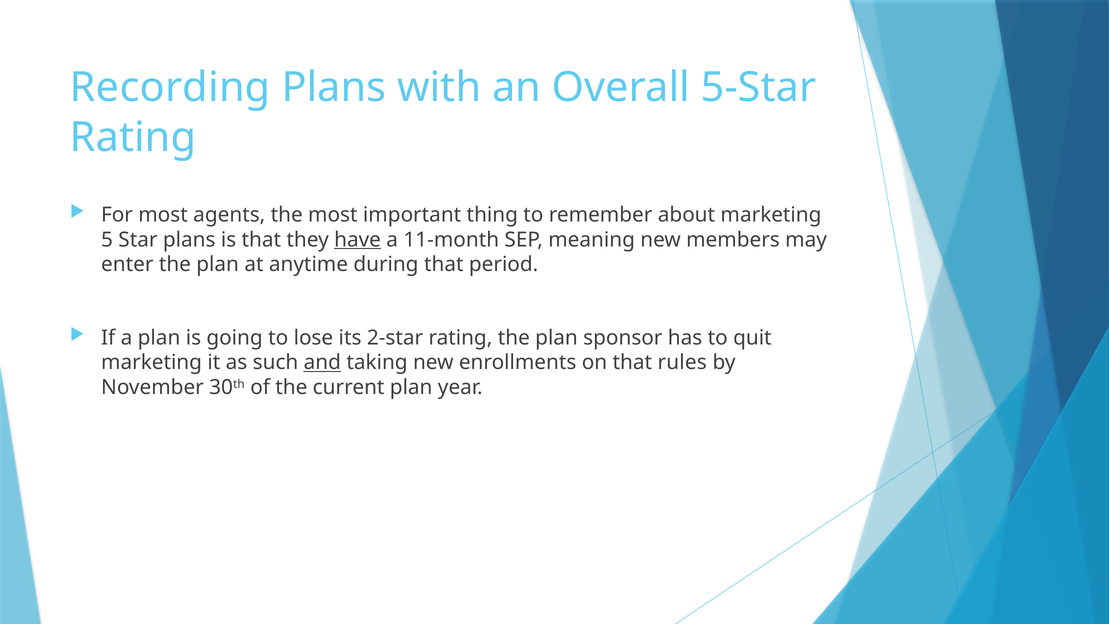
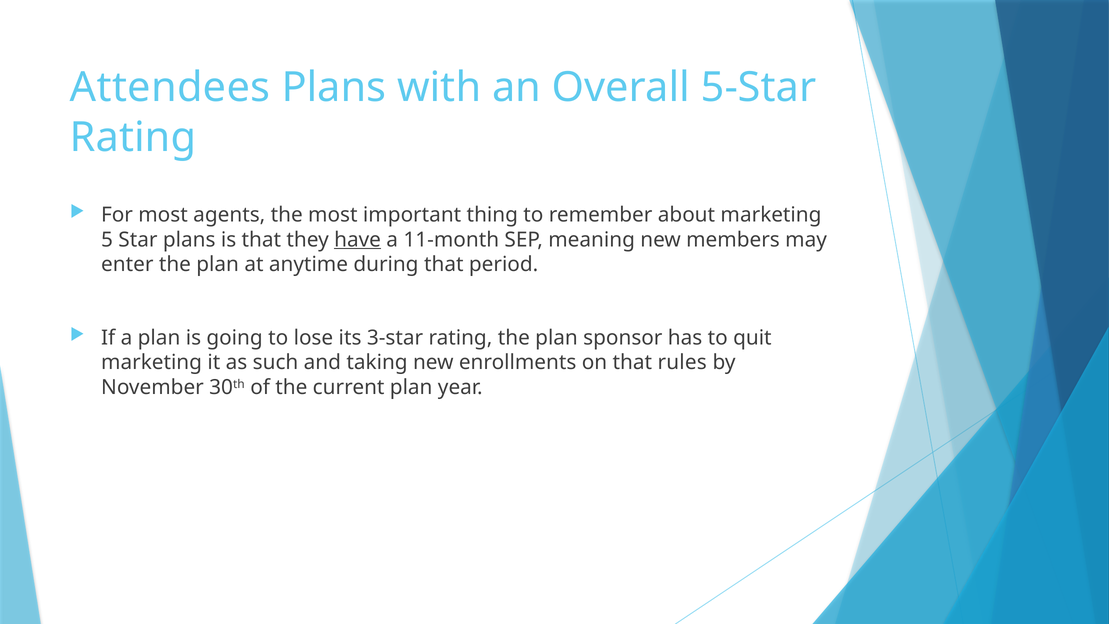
Recording: Recording -> Attendees
2-star: 2-star -> 3-star
and underline: present -> none
